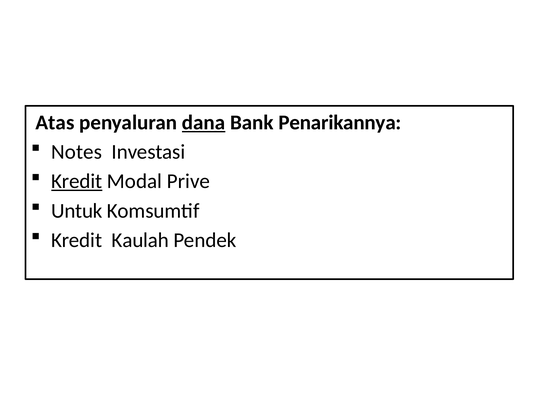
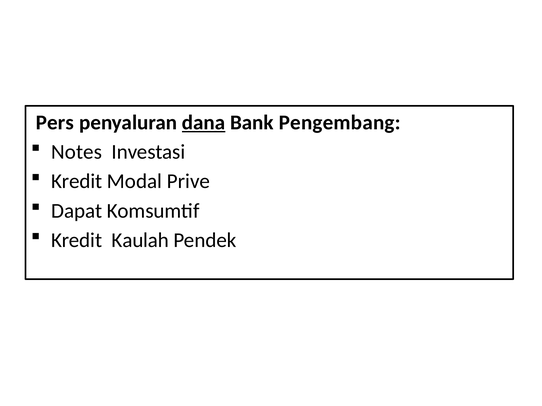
Atas: Atas -> Pers
Penarikannya: Penarikannya -> Pengembang
Kredit at (77, 182) underline: present -> none
Untuk: Untuk -> Dapat
